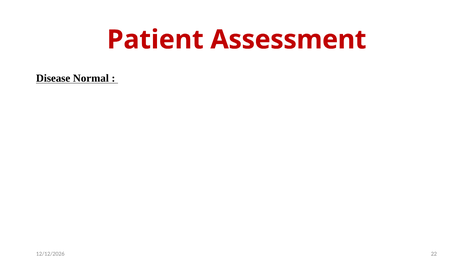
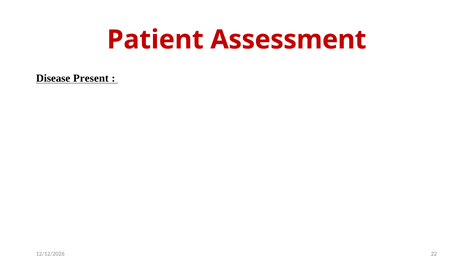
Normal: Normal -> Present
